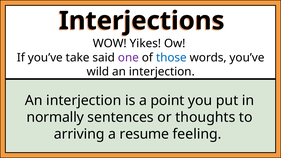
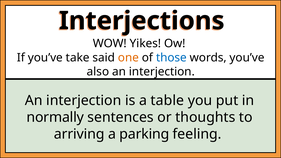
one colour: purple -> orange
wild: wild -> also
point: point -> table
resume: resume -> parking
